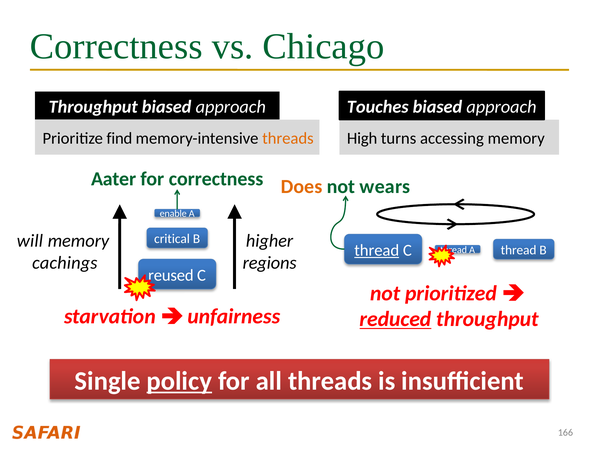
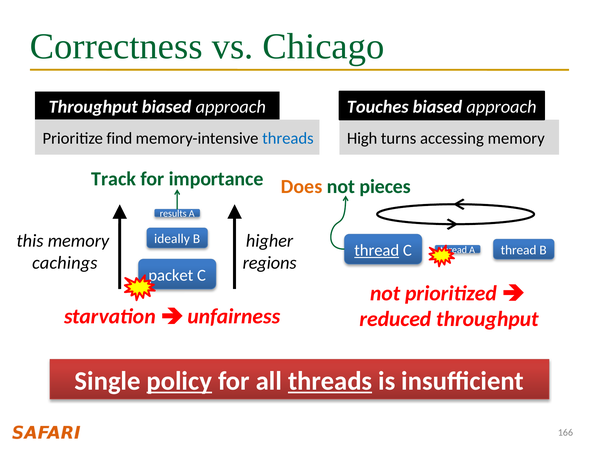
threads at (288, 138) colour: orange -> blue
Aater: Aater -> Track
for correctness: correctness -> importance
wears: wears -> pieces
enable: enable -> results
will: will -> this
critical: critical -> ideally
reused: reused -> packet
reduced underline: present -> none
threads at (330, 381) underline: none -> present
